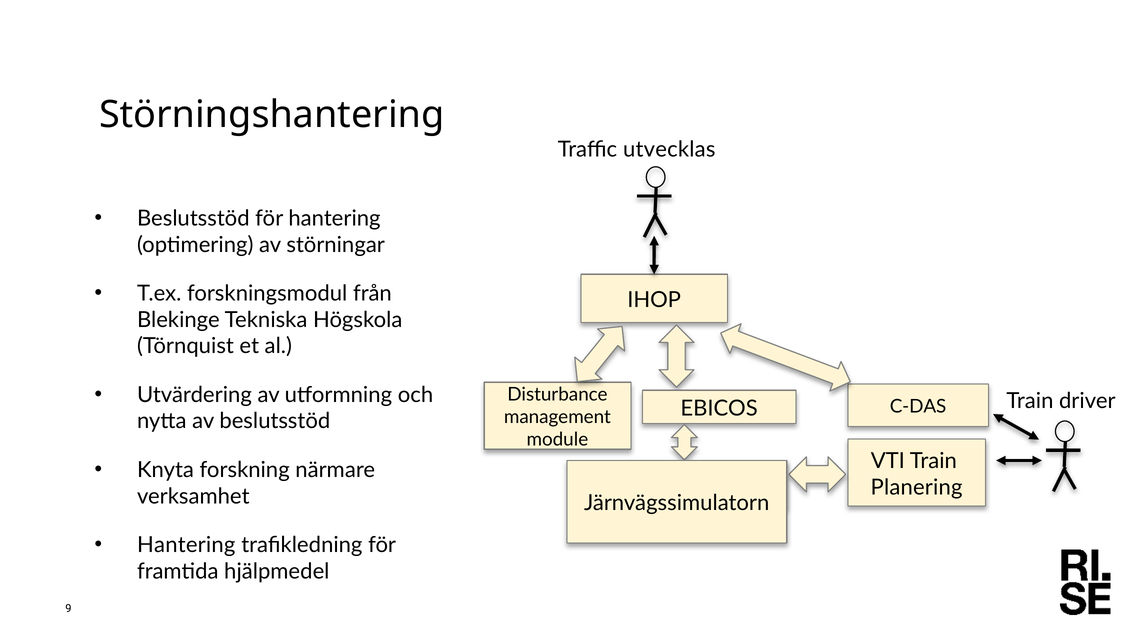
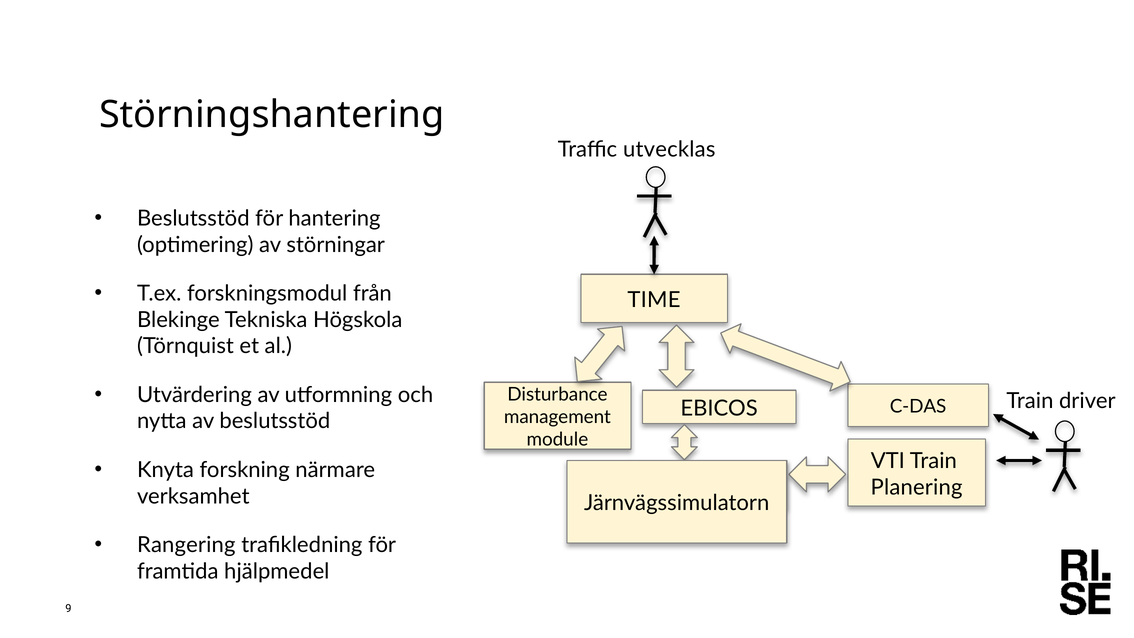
IHOP: IHOP -> TIME
Hantering at (186, 545): Hantering -> Rangering
